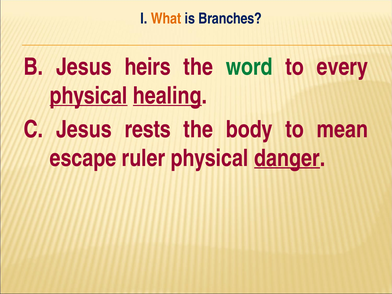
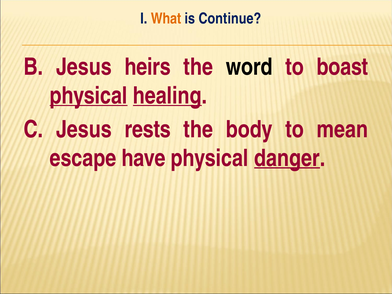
Branches: Branches -> Continue
word colour: green -> black
every: every -> boast
ruler: ruler -> have
